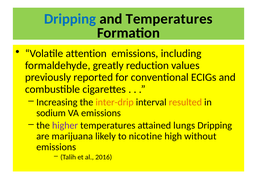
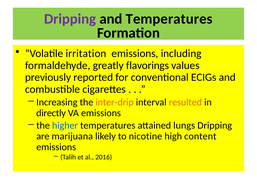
Dripping at (70, 19) colour: blue -> purple
attention: attention -> irritation
reduction: reduction -> flavorings
sodium: sodium -> directly
higher colour: purple -> blue
without: without -> content
